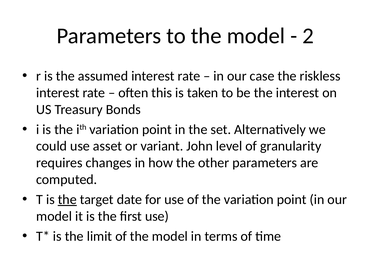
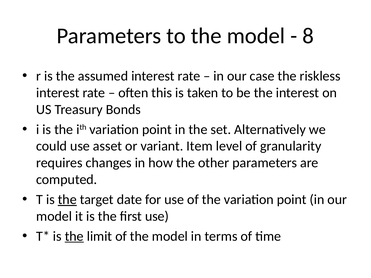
2: 2 -> 8
John: John -> Item
the at (74, 236) underline: none -> present
